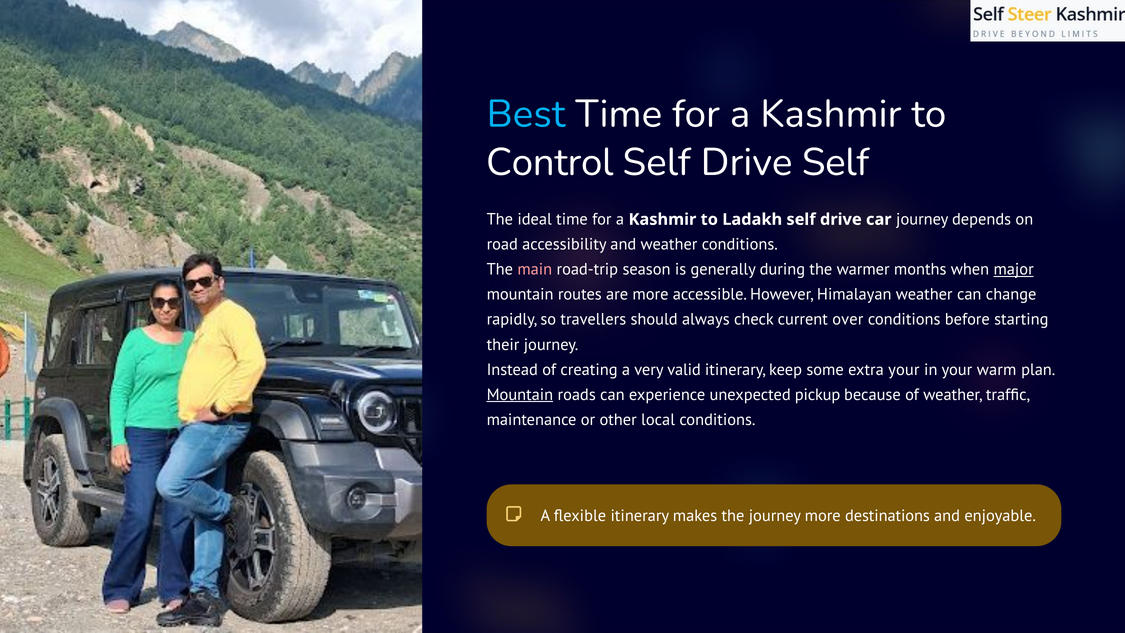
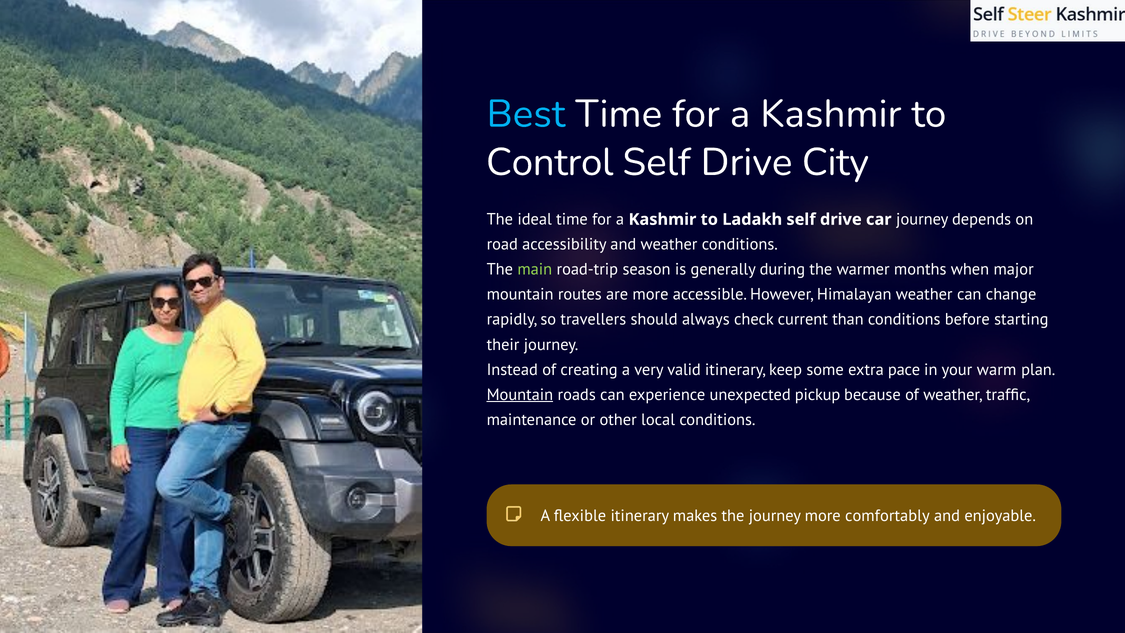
Drive Self: Self -> City
main colour: pink -> light green
major underline: present -> none
over: over -> than
extra your: your -> pace
destinations: destinations -> comfortably
